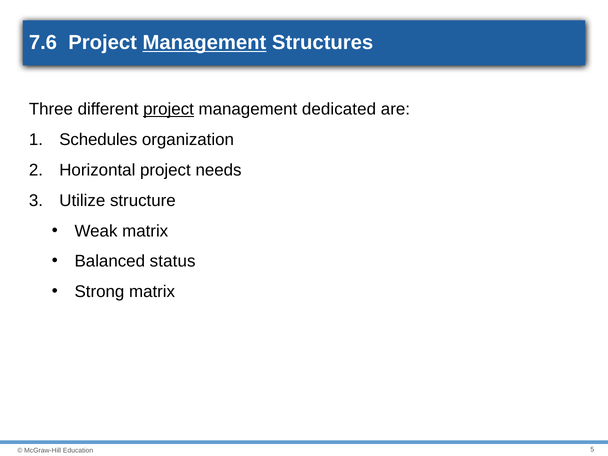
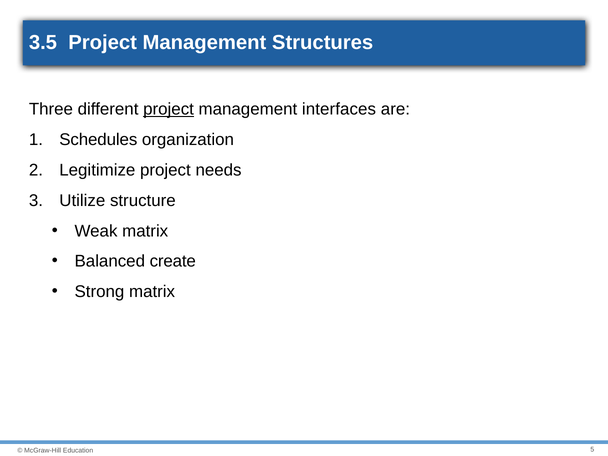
7.6: 7.6 -> 3.5
Management at (204, 43) underline: present -> none
dedicated: dedicated -> interfaces
Horizontal: Horizontal -> Legitimize
status: status -> create
